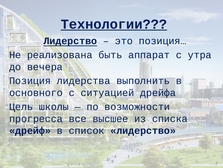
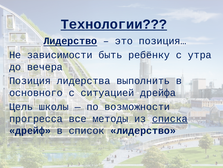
реализована: реализована -> зависимости
аппарат: аппарат -> ребёнку
высшее: высшее -> методы
списка underline: none -> present
